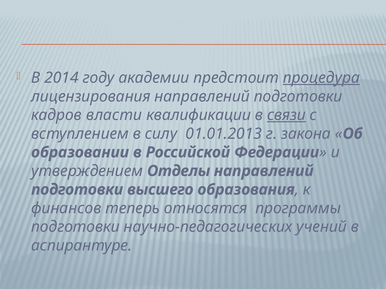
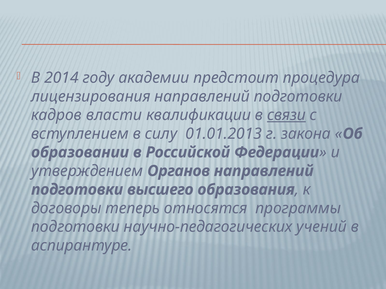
процедура underline: present -> none
Отделы: Отделы -> Органов
финансов: финансов -> договоры
